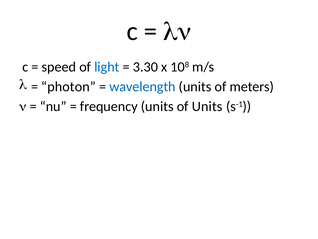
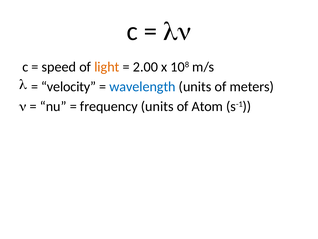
light colour: blue -> orange
3.30: 3.30 -> 2.00
photon: photon -> velocity
of Units: Units -> Atom
